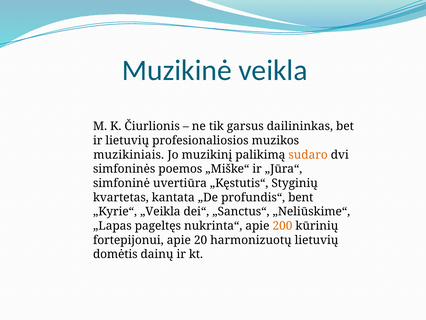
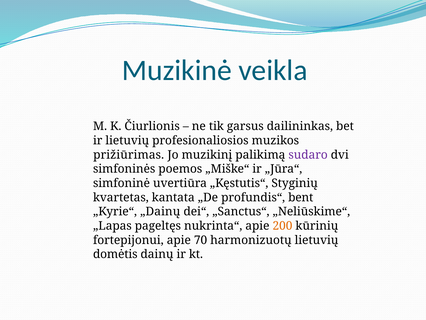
muzikiniais: muzikiniais -> prižiūrimas
sudaro colour: orange -> purple
„Veikla: „Veikla -> „Dainų
20: 20 -> 70
